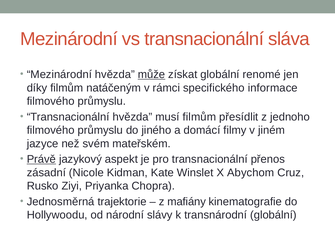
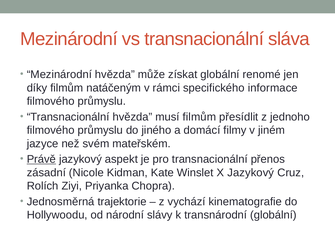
může underline: present -> none
X Abychom: Abychom -> Jazykový
Rusko: Rusko -> Rolích
mafiány: mafiány -> vychází
